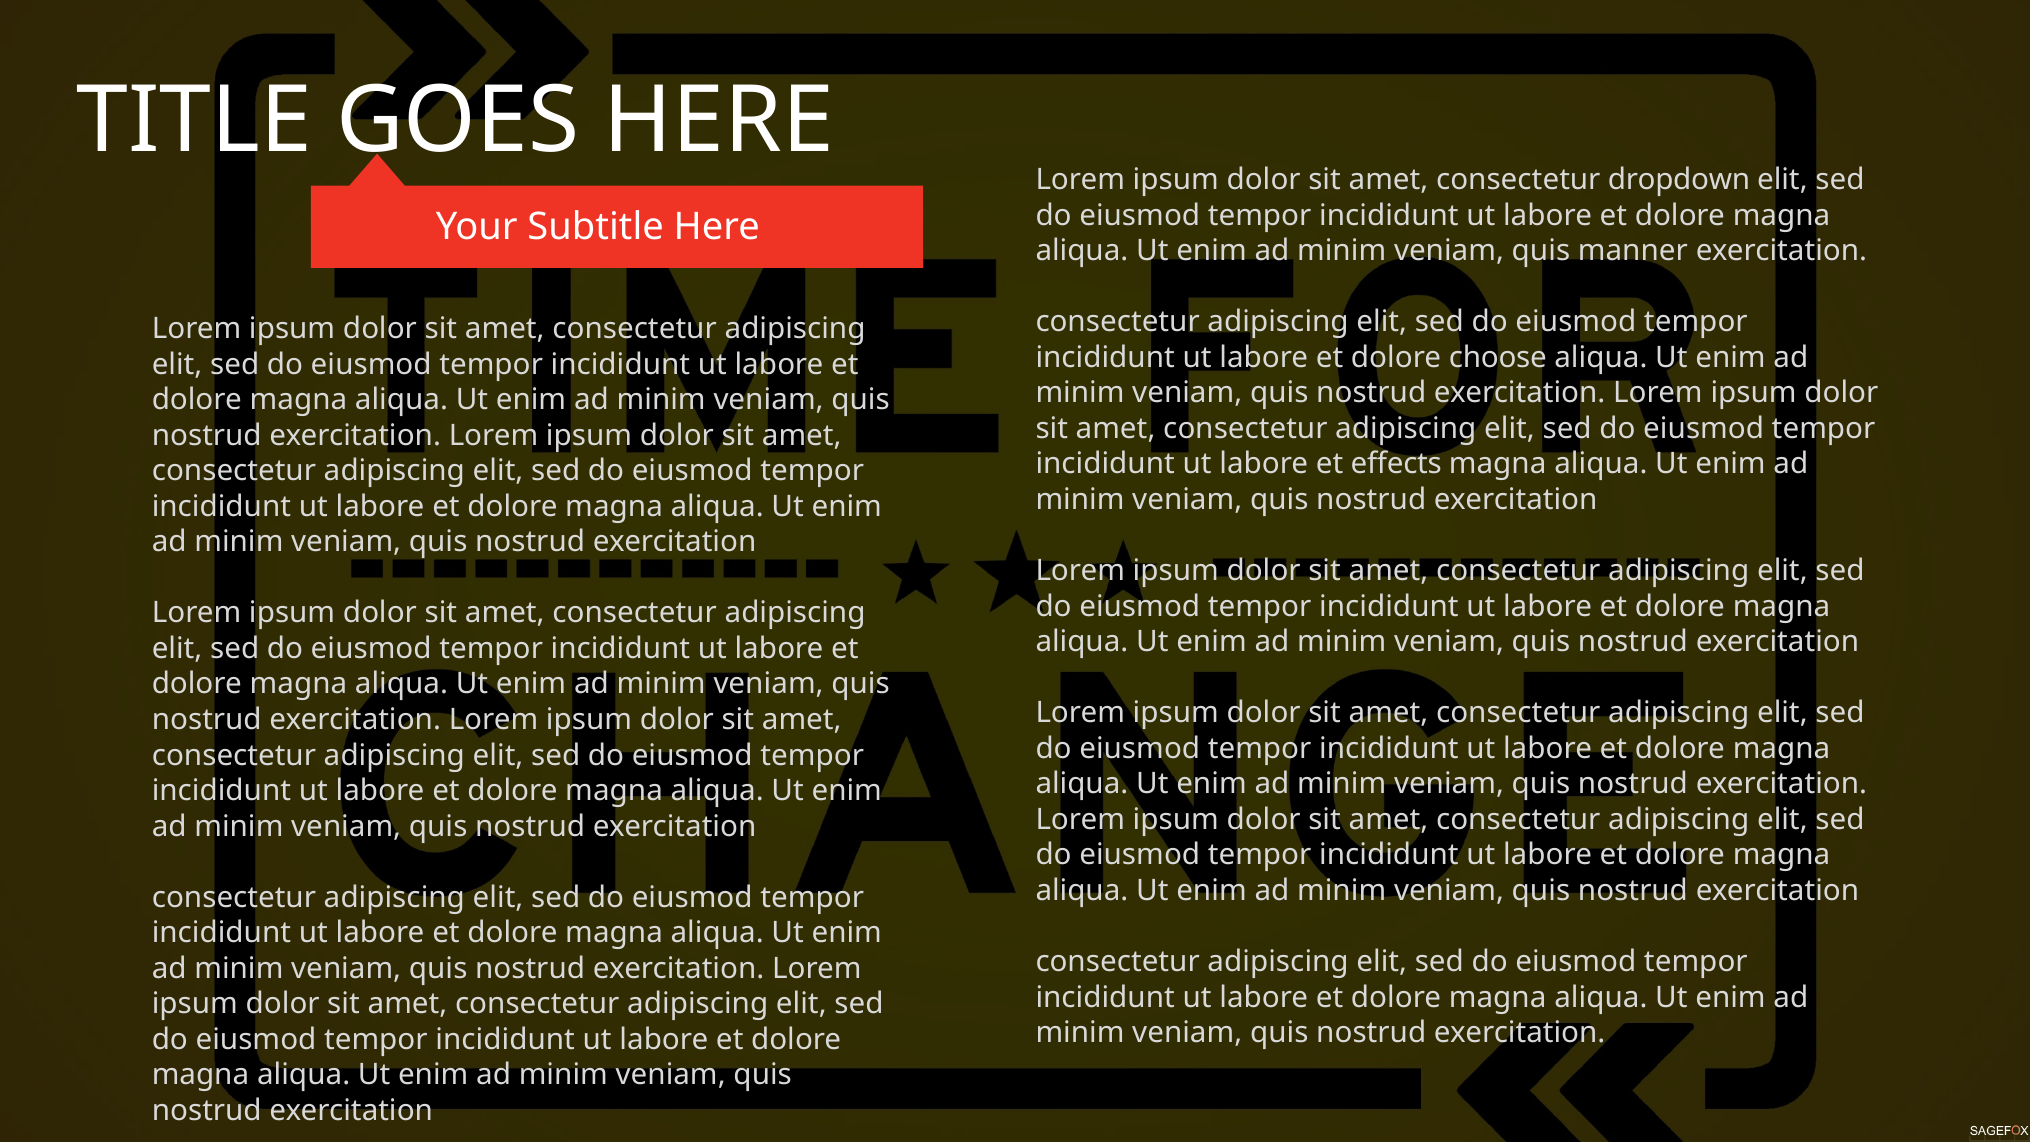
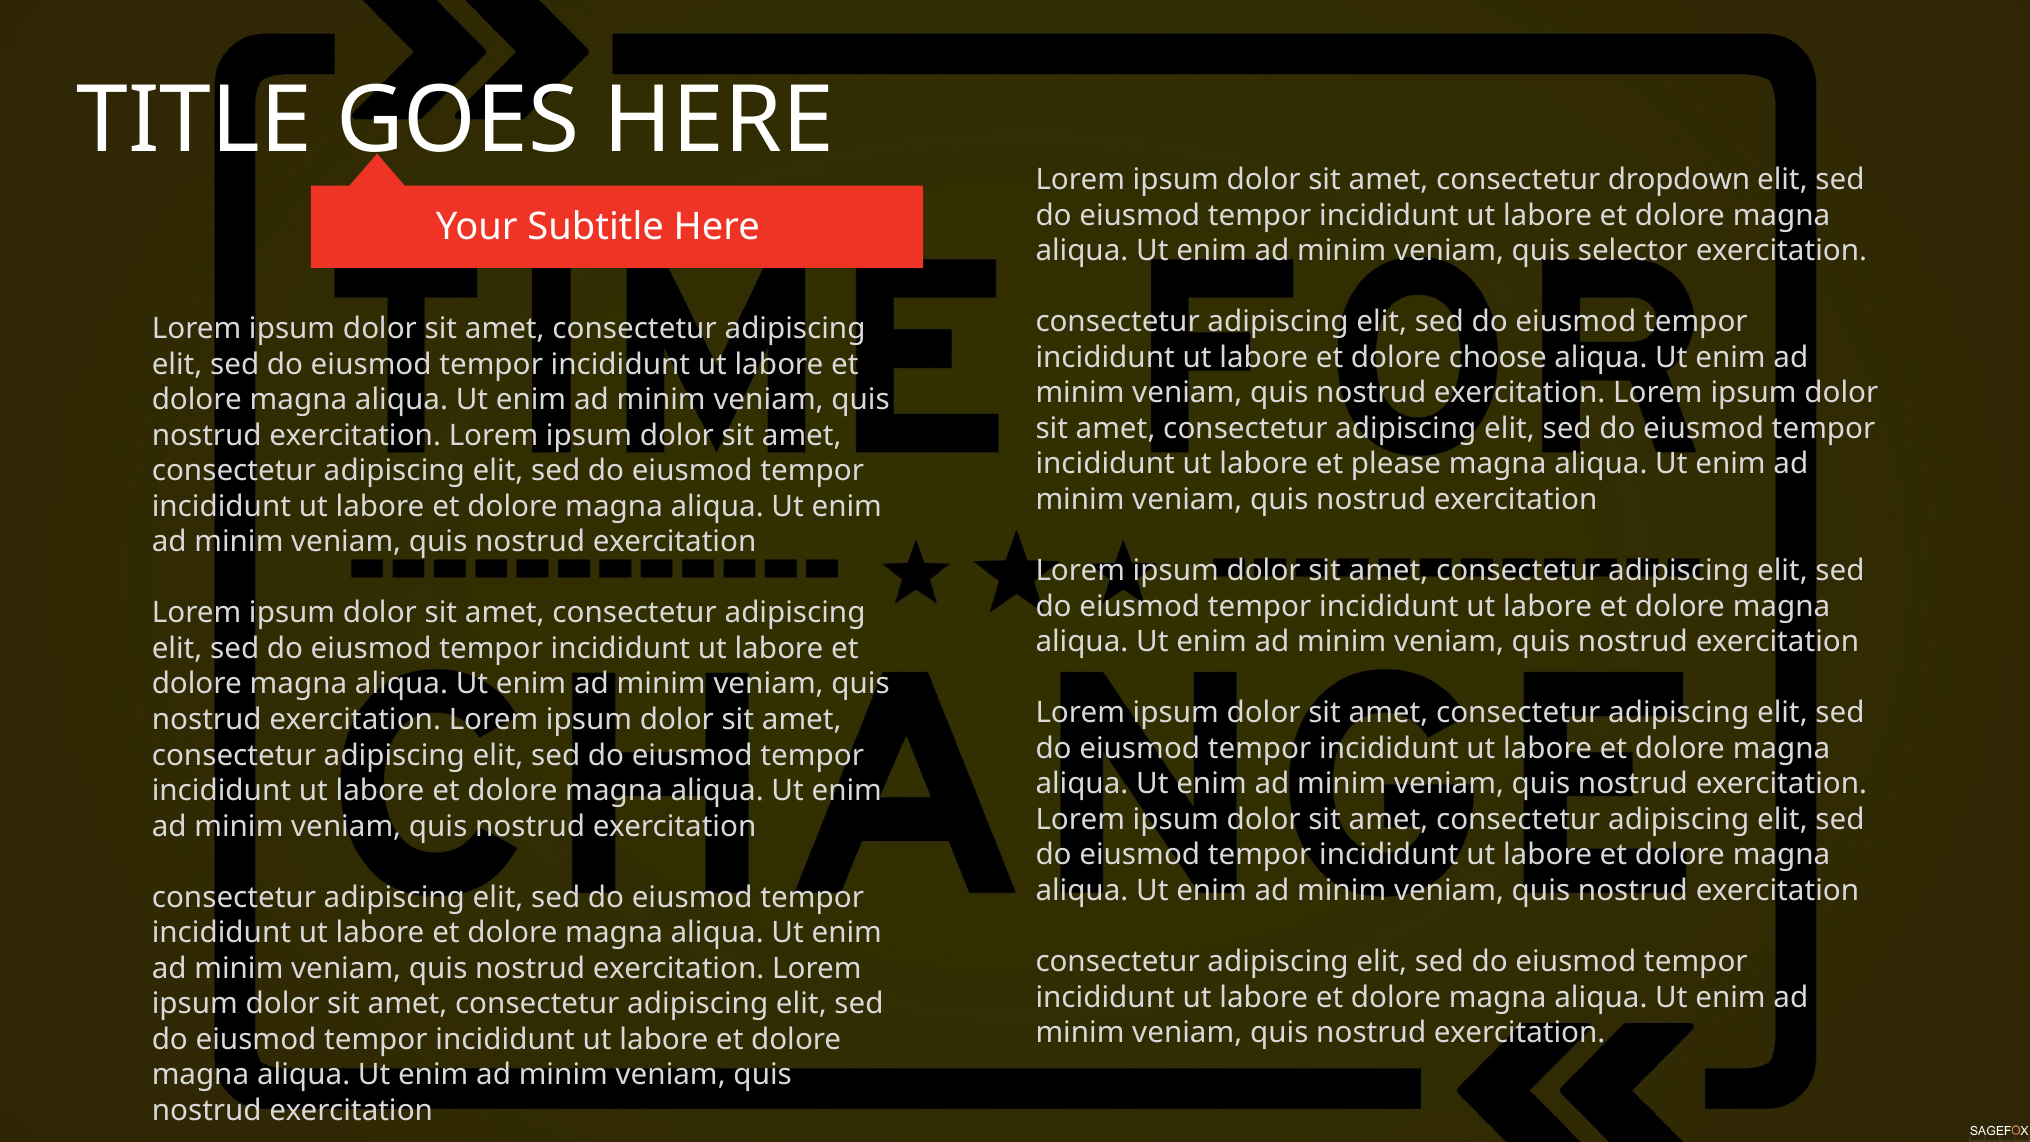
manner: manner -> selector
effects: effects -> please
